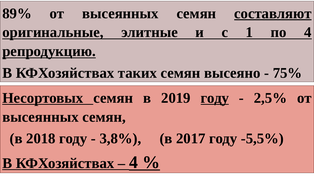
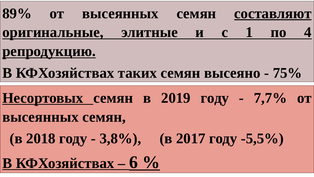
году at (215, 98) underline: present -> none
2,5%: 2,5% -> 7,7%
4 at (133, 162): 4 -> 6
